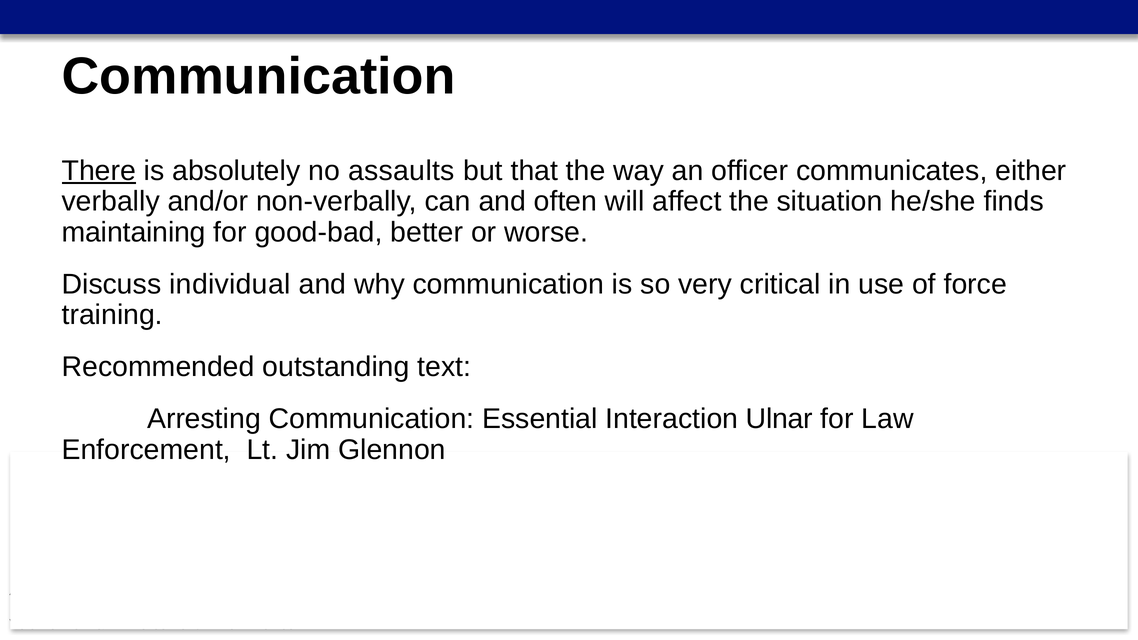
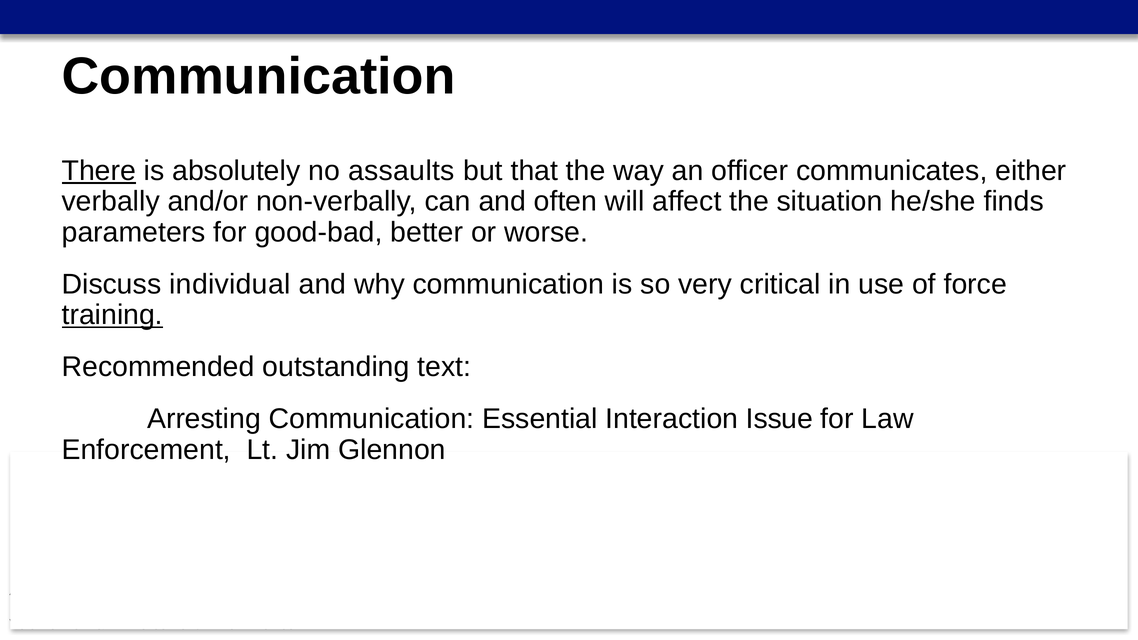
maintaining: maintaining -> parameters
training underline: none -> present
Ulnar: Ulnar -> Issue
